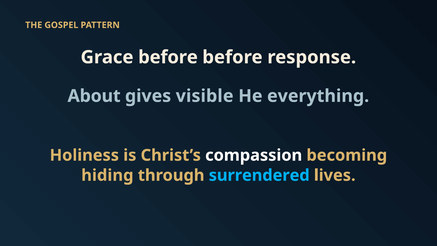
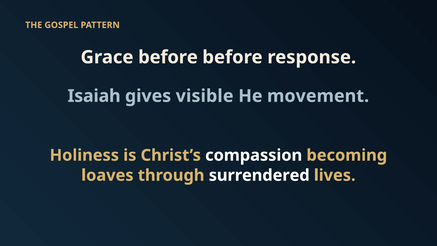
About: About -> Isaiah
everything: everything -> movement
hiding: hiding -> loaves
surrendered colour: light blue -> white
